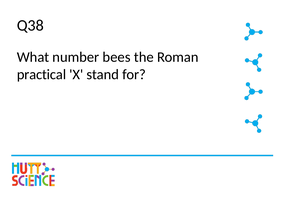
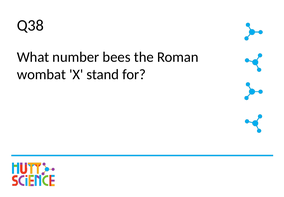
practical: practical -> wombat
